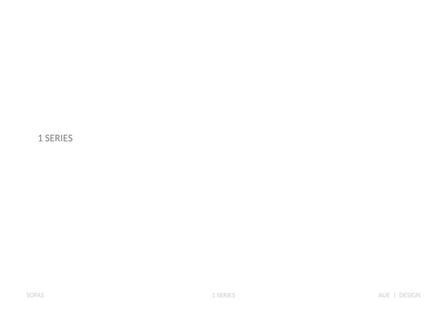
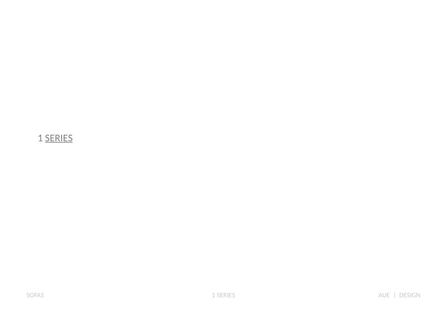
SERIES at (59, 138) underline: none -> present
